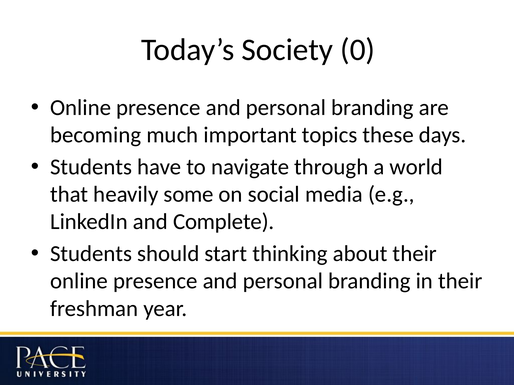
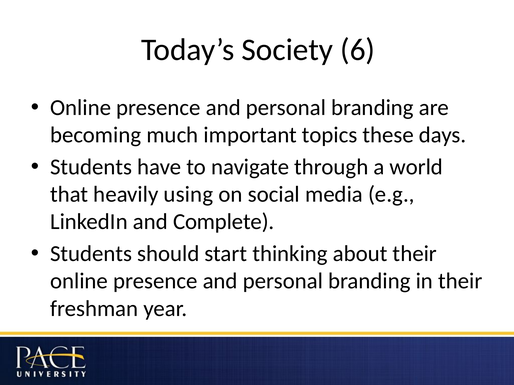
0: 0 -> 6
some: some -> using
